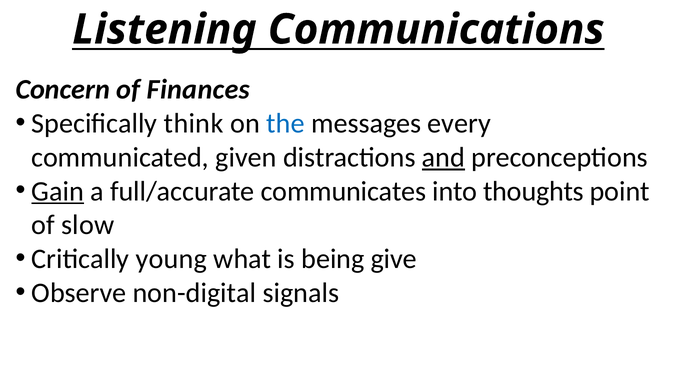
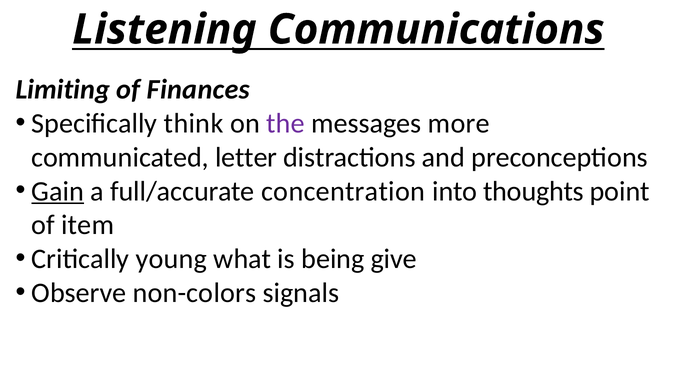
Concern: Concern -> Limiting
the colour: blue -> purple
every: every -> more
given: given -> letter
and underline: present -> none
communicates: communicates -> concentration
slow: slow -> item
non-digital: non-digital -> non-colors
